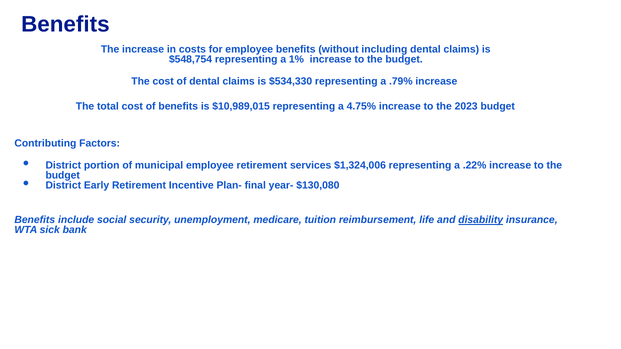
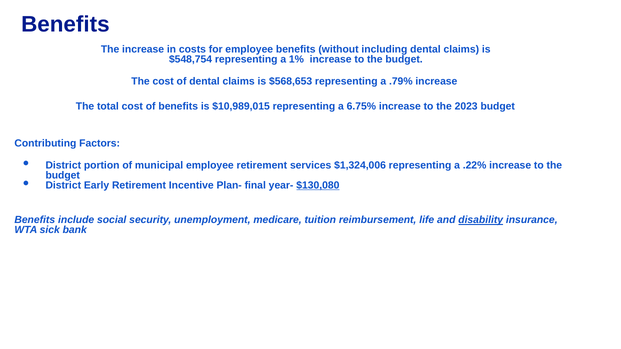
$534,330: $534,330 -> $568,653
4.75%: 4.75% -> 6.75%
$130,080 underline: none -> present
